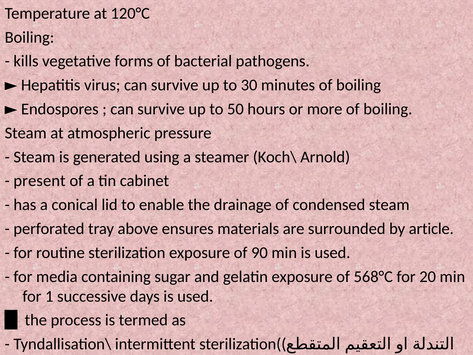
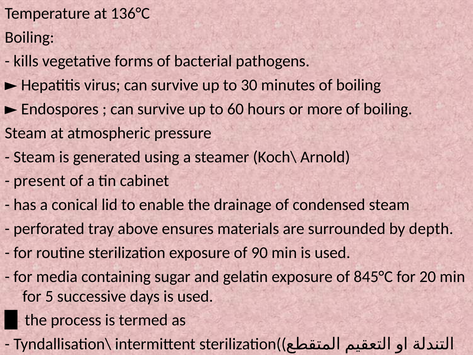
120°C: 120°C -> 136°C
50: 50 -> 60
article: article -> depth
568°C: 568°C -> 845°C
1: 1 -> 5
